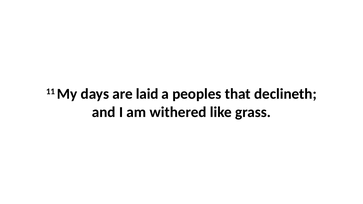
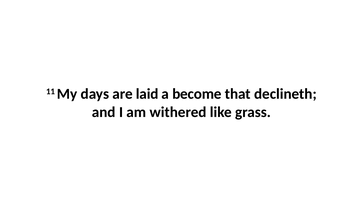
peoples: peoples -> become
